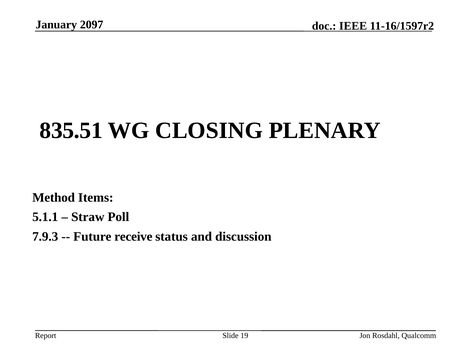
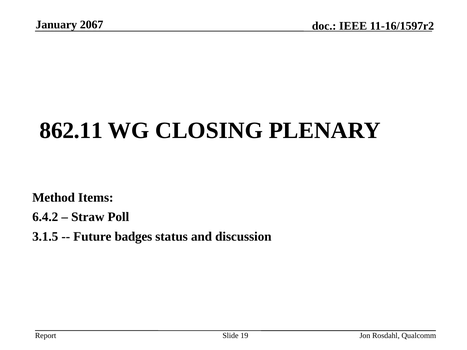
2097: 2097 -> 2067
835.51: 835.51 -> 862.11
5.1.1: 5.1.1 -> 6.4.2
7.9.3: 7.9.3 -> 3.1.5
receive: receive -> badges
